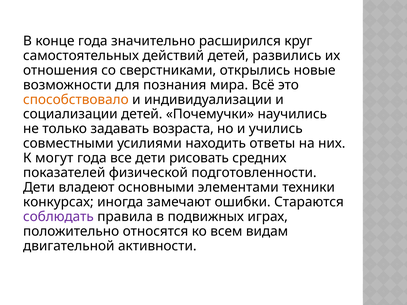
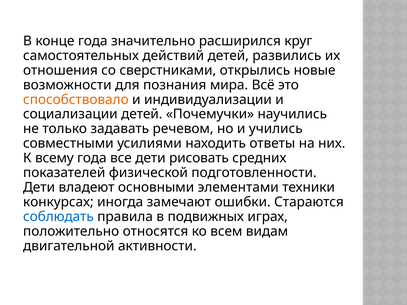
возраста: возраста -> речевом
могут: могут -> всему
соблюдать colour: purple -> blue
